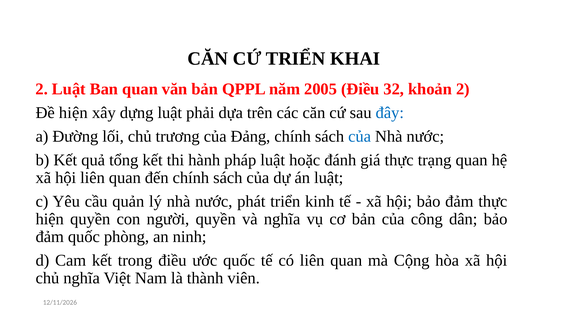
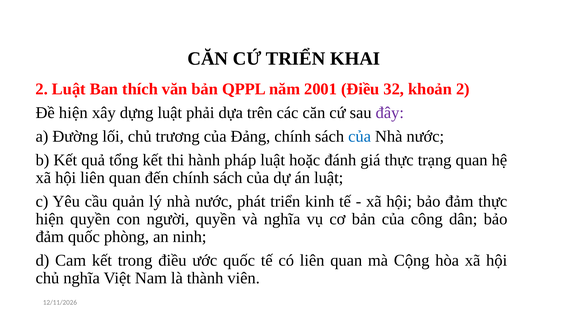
Ban quan: quan -> thích
2005: 2005 -> 2001
đây colour: blue -> purple
